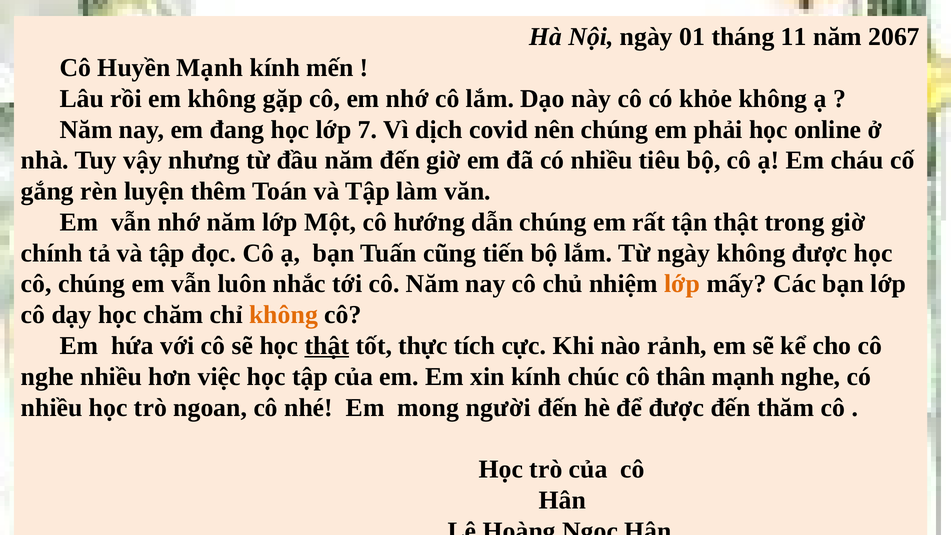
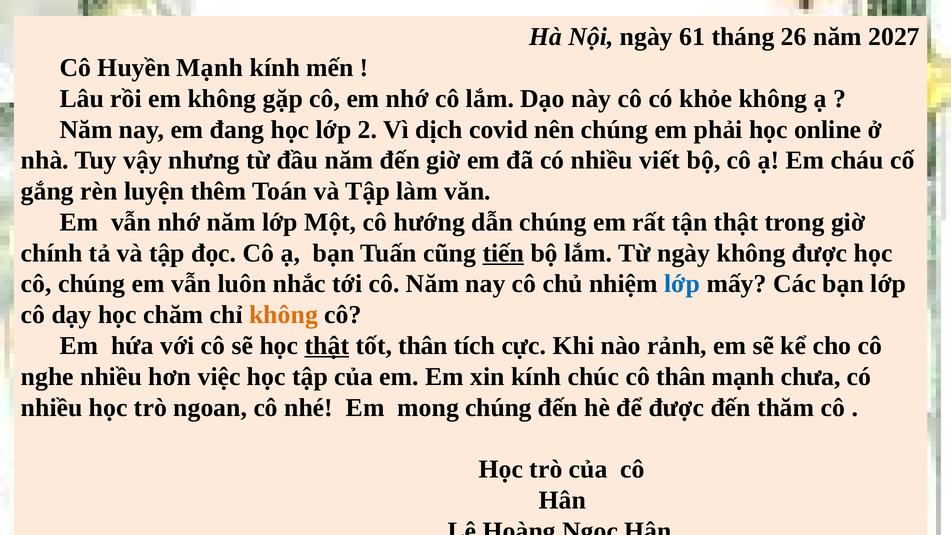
01: 01 -> 61
11: 11 -> 26
2067: 2067 -> 2027
7: 7 -> 2
tiêu: tiêu -> viết
tiến underline: none -> present
lớp at (682, 284) colour: orange -> blue
tốt thực: thực -> thân
mạnh nghe: nghe -> chưa
mong người: người -> chúng
